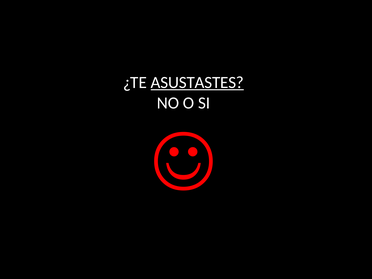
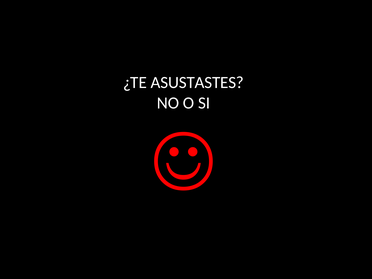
ASUSTASTES underline: present -> none
